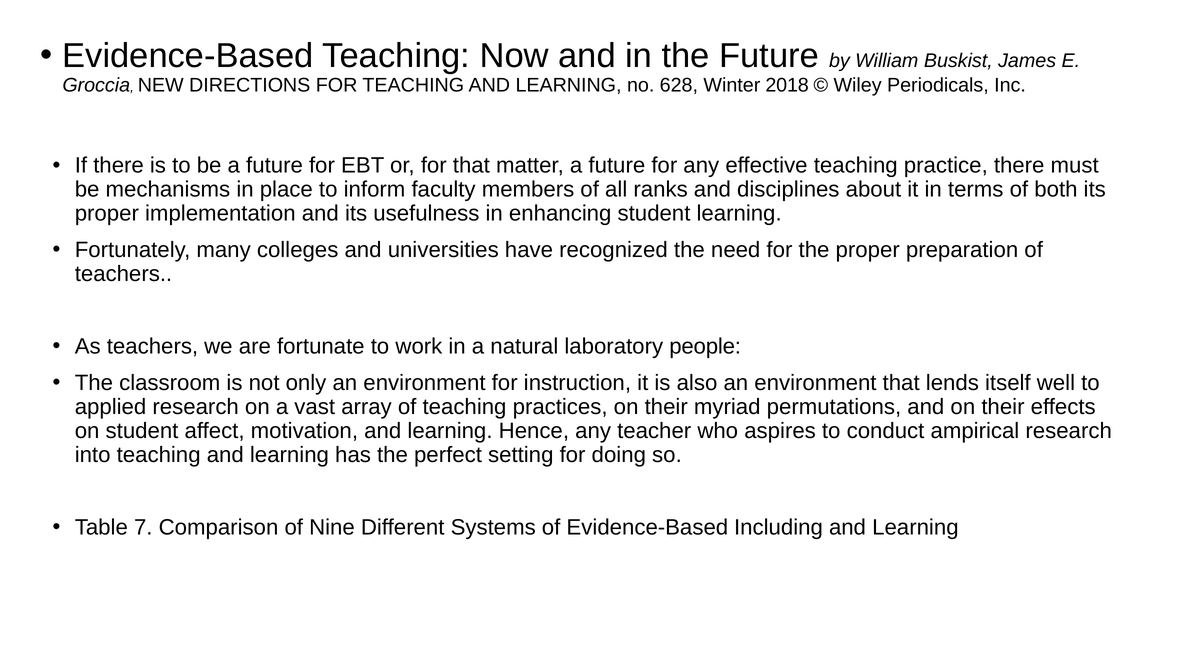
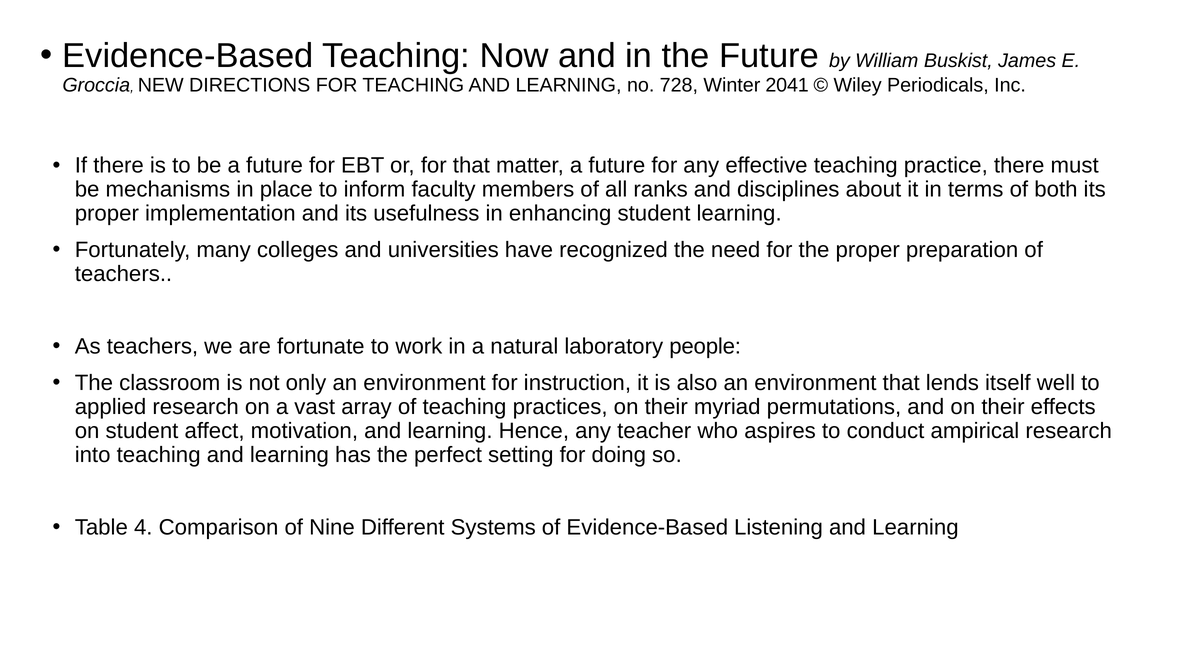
628: 628 -> 728
2018: 2018 -> 2041
7: 7 -> 4
Including: Including -> Listening
